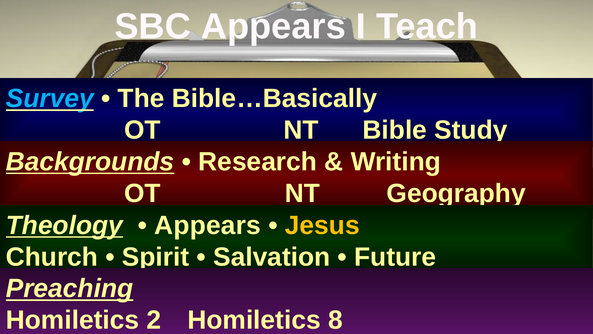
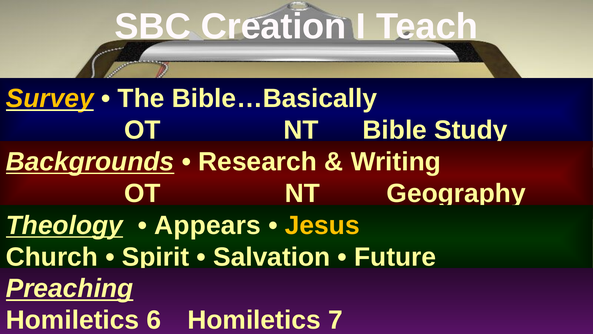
SBC Appears: Appears -> Creation
Survey colour: light blue -> yellow
2: 2 -> 6
8: 8 -> 7
